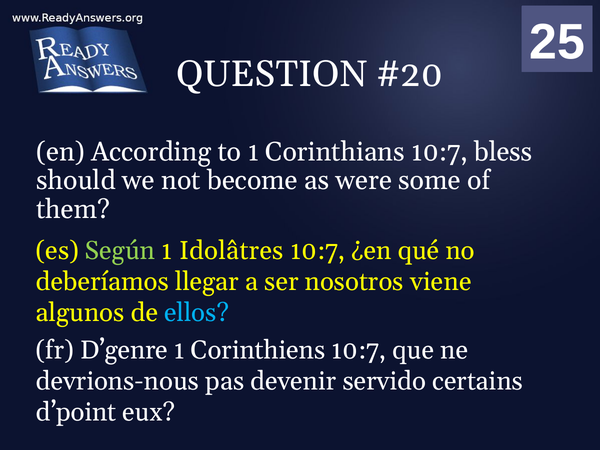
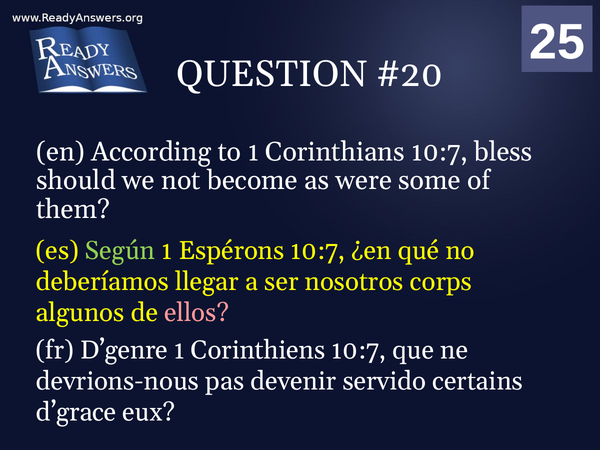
Idolâtres: Idolâtres -> Espérons
viene: viene -> corps
ellos colour: light blue -> pink
d’point: d’point -> d’grace
